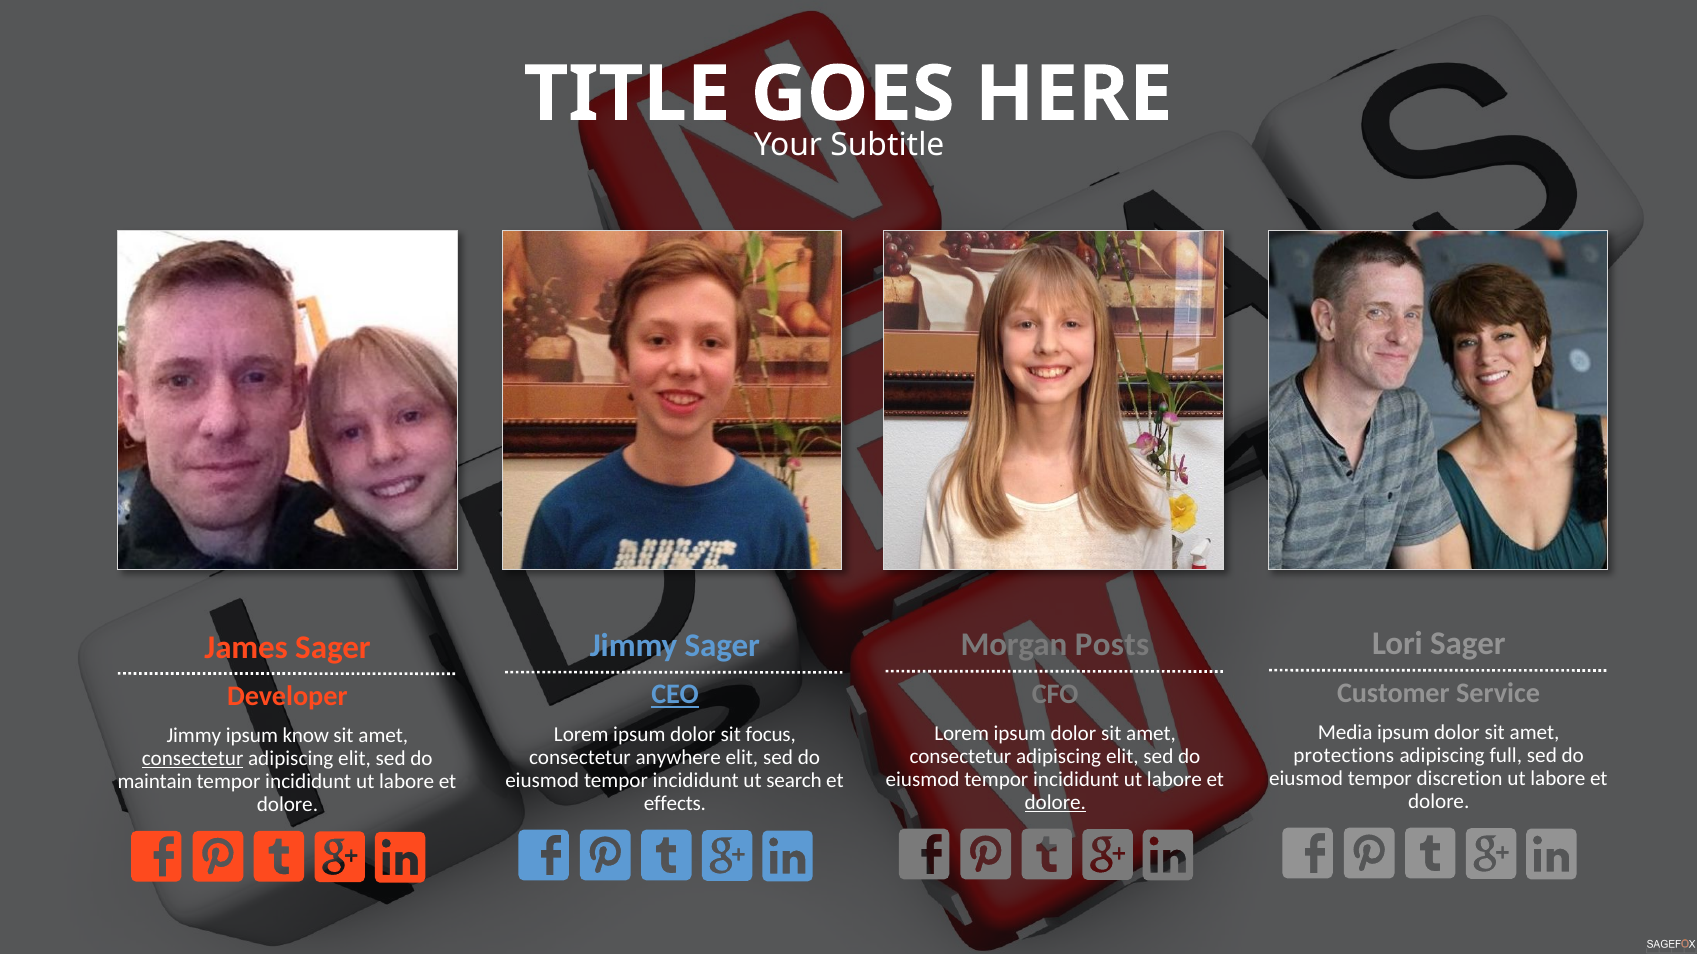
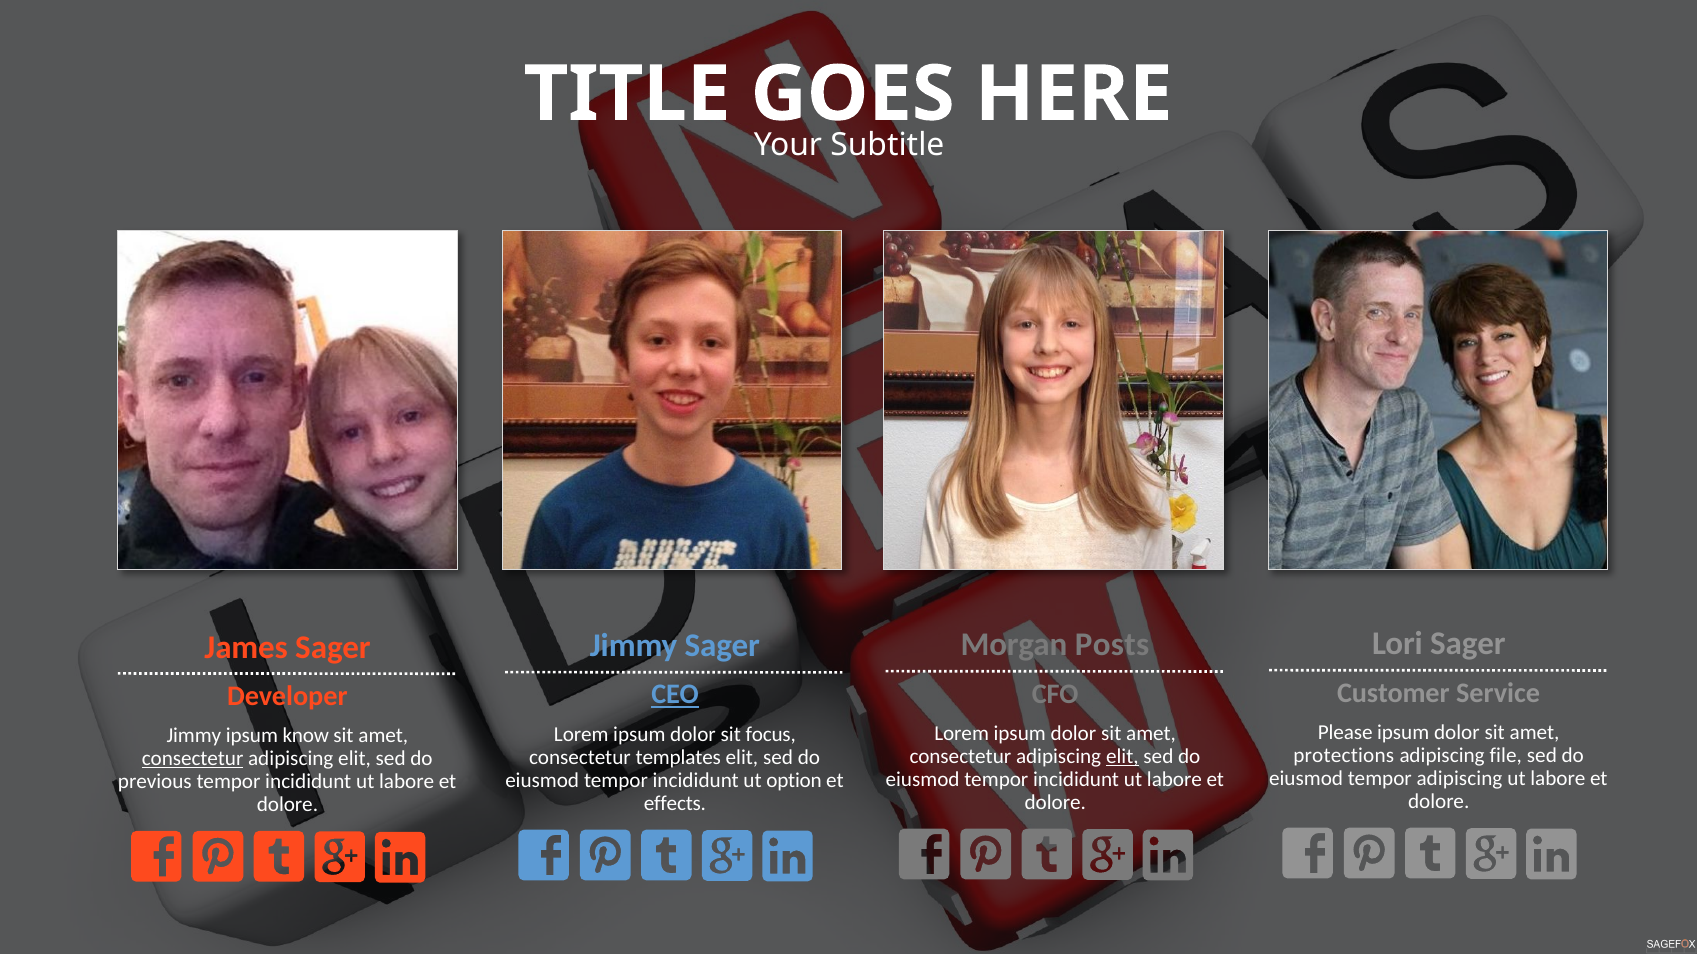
Media: Media -> Please
full: full -> file
elit at (1122, 757) underline: none -> present
anywhere: anywhere -> templates
tempor discretion: discretion -> adipiscing
search: search -> option
maintain: maintain -> previous
dolore at (1055, 803) underline: present -> none
